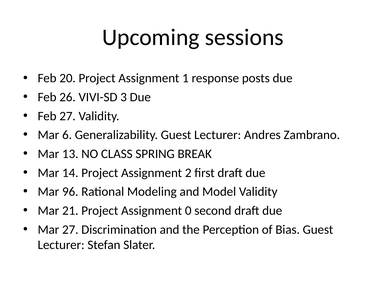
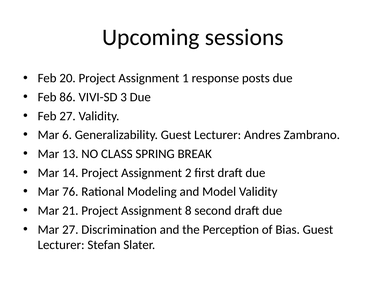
26: 26 -> 86
96: 96 -> 76
0: 0 -> 8
